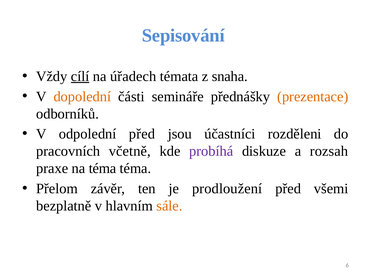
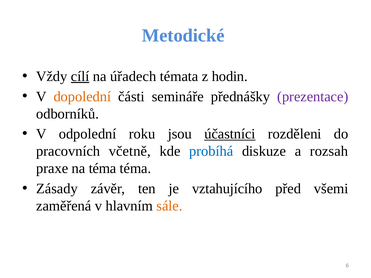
Sepisování: Sepisování -> Metodické
snaha: snaha -> hodin
prezentace colour: orange -> purple
odpolední před: před -> roku
účastníci underline: none -> present
probíhá colour: purple -> blue
Přelom: Přelom -> Zásady
prodloužení: prodloužení -> vztahujícího
bezplatně: bezplatně -> zaměřená
